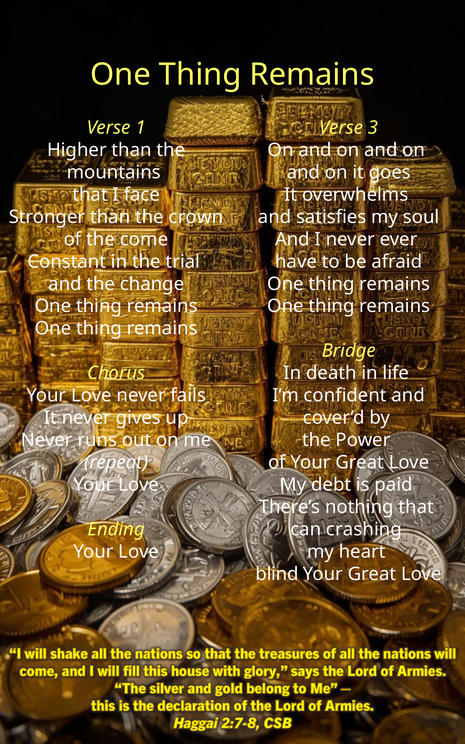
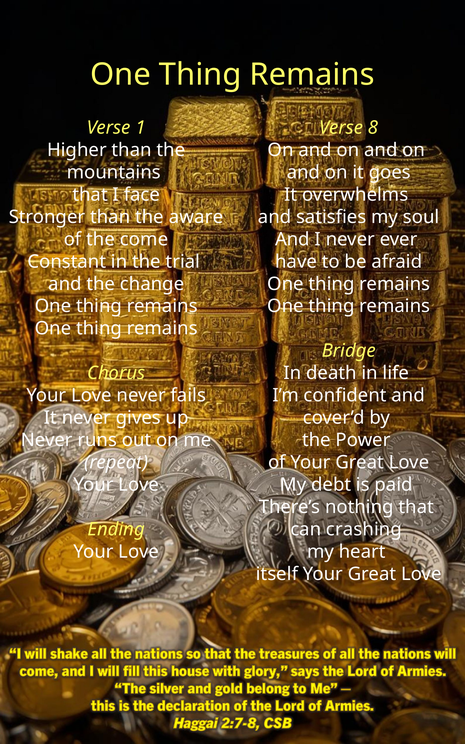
3: 3 -> 8
crown: crown -> aware
blind: blind -> itself
